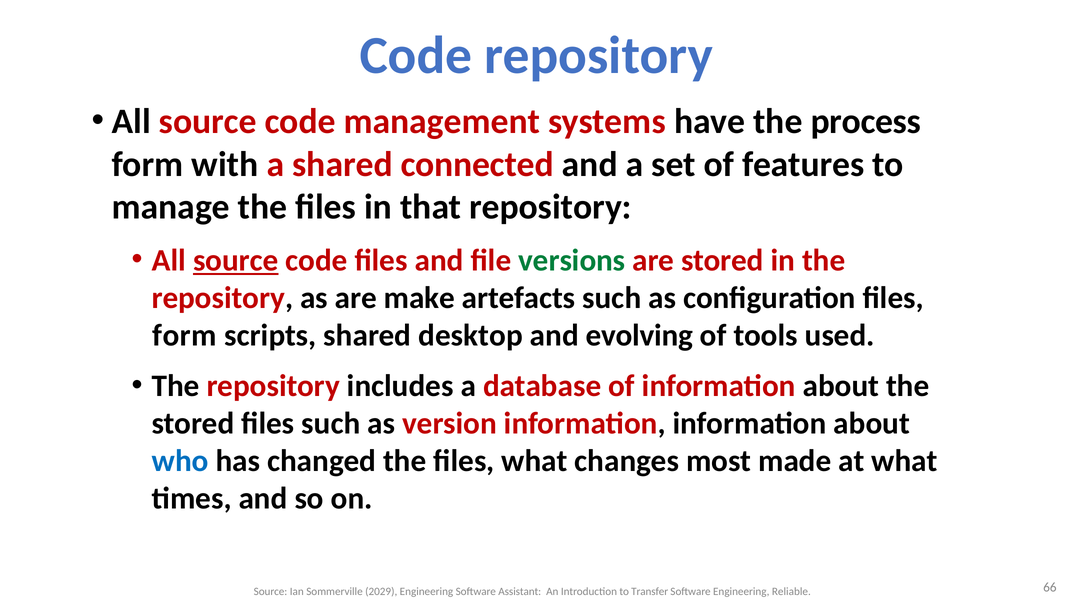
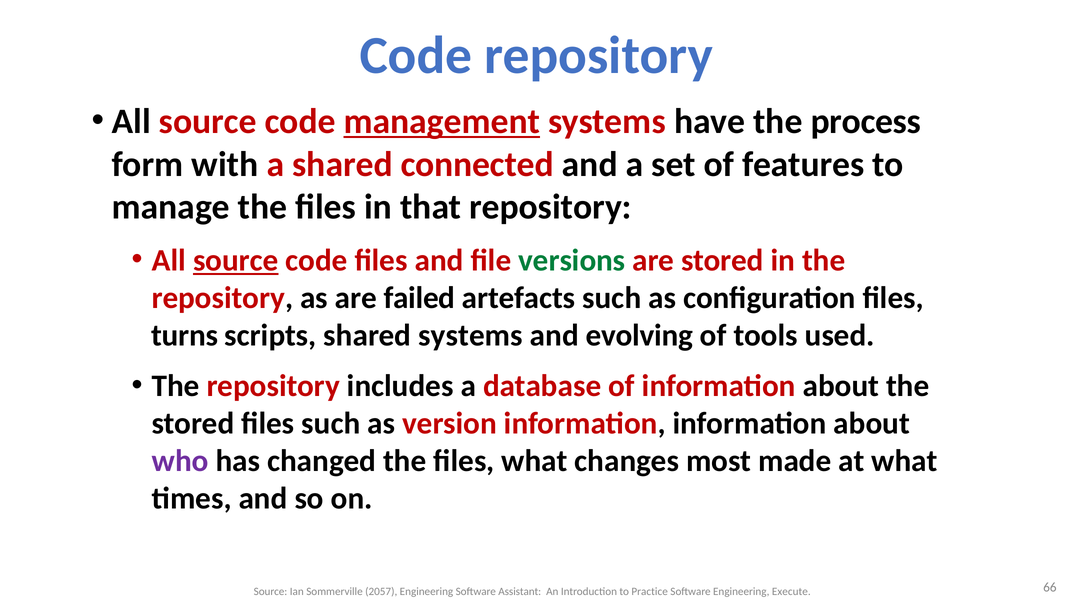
management underline: none -> present
make: make -> failed
form at (184, 336): form -> turns
shared desktop: desktop -> systems
who colour: blue -> purple
2029: 2029 -> 2057
Transfer: Transfer -> Practice
Reliable: Reliable -> Execute
